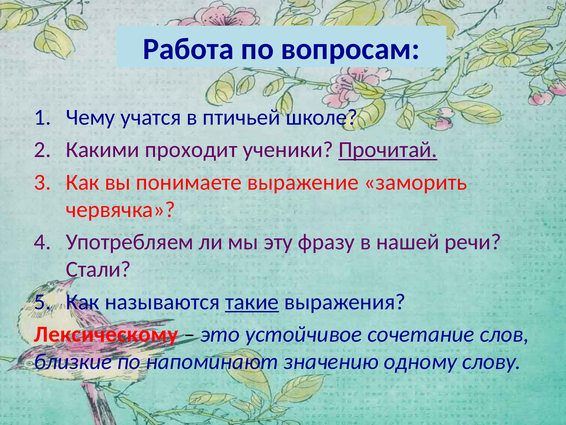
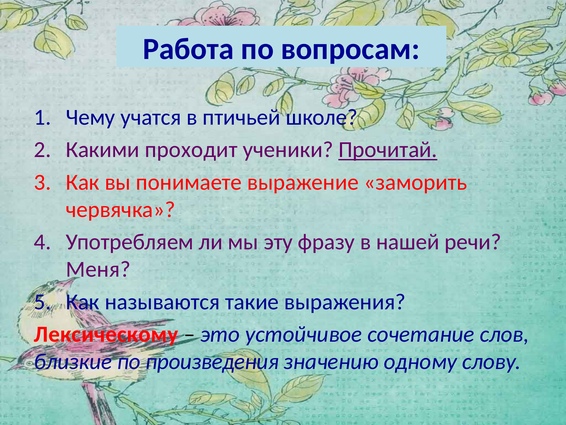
Стали: Стали -> Меня
такие underline: present -> none
напоминают: напоминают -> произведения
